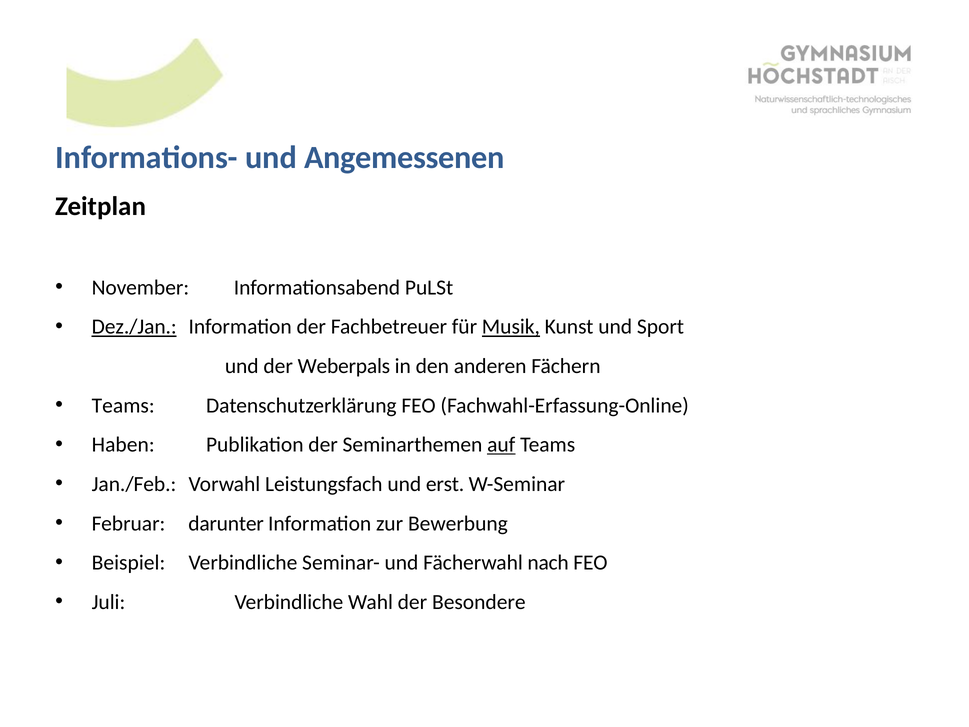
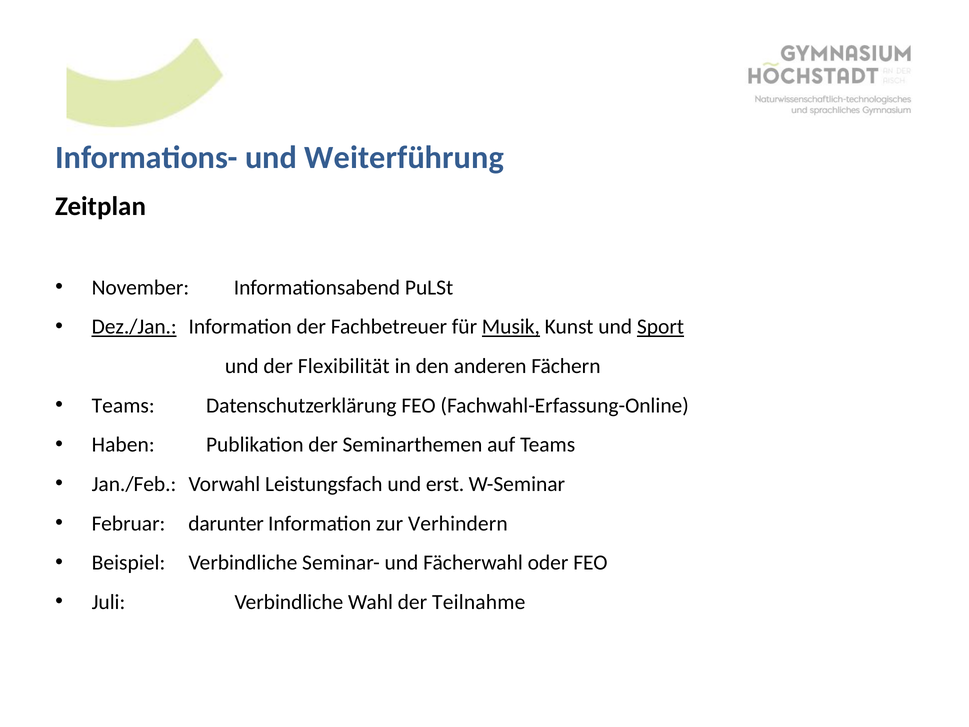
Angemessenen: Angemessenen -> Weiterführung
Sport underline: none -> present
Weberpals: Weberpals -> Flexibilität
auf underline: present -> none
Bewerbung: Bewerbung -> Verhindern
nach: nach -> oder
Besondere: Besondere -> Teilnahme
